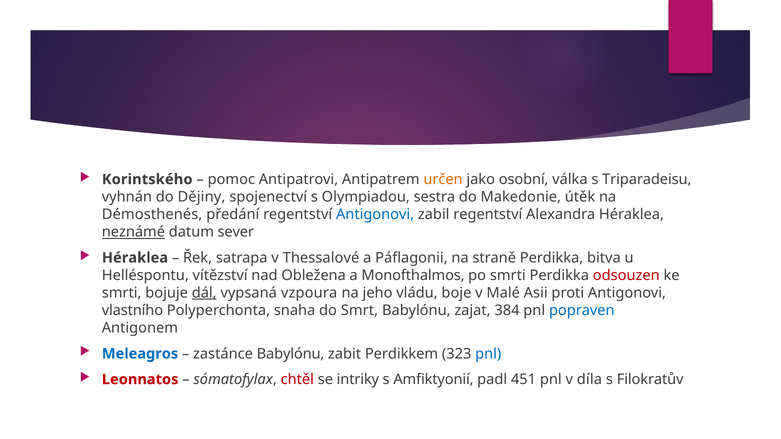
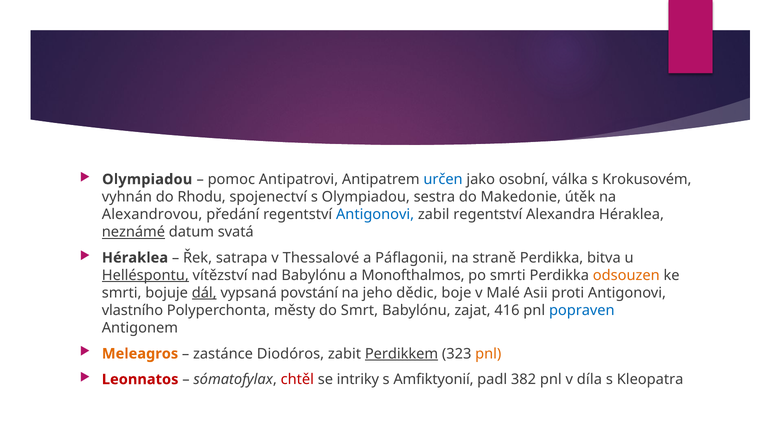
Korintského at (147, 180): Korintského -> Olympiadou
určen colour: orange -> blue
Triparadeisu: Triparadeisu -> Krokusovém
Dějiny: Dějiny -> Rhodu
Démosthenés: Démosthenés -> Alexandrovou
sever: sever -> svatá
Helléspontu underline: none -> present
nad Obležena: Obležena -> Babylónu
odsouzen colour: red -> orange
vzpoura: vzpoura -> povstání
vládu: vládu -> dědic
snaha: snaha -> městy
384: 384 -> 416
Meleagros colour: blue -> orange
zastánce Babylónu: Babylónu -> Diodóros
Perdikkem underline: none -> present
pnl at (488, 354) colour: blue -> orange
451: 451 -> 382
Filokratův: Filokratův -> Kleopatra
